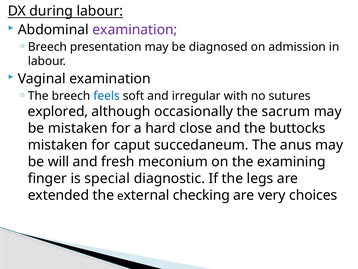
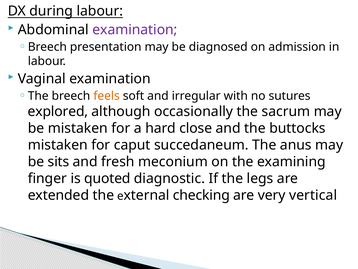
feels colour: blue -> orange
will: will -> sits
special: special -> quoted
choices: choices -> vertical
